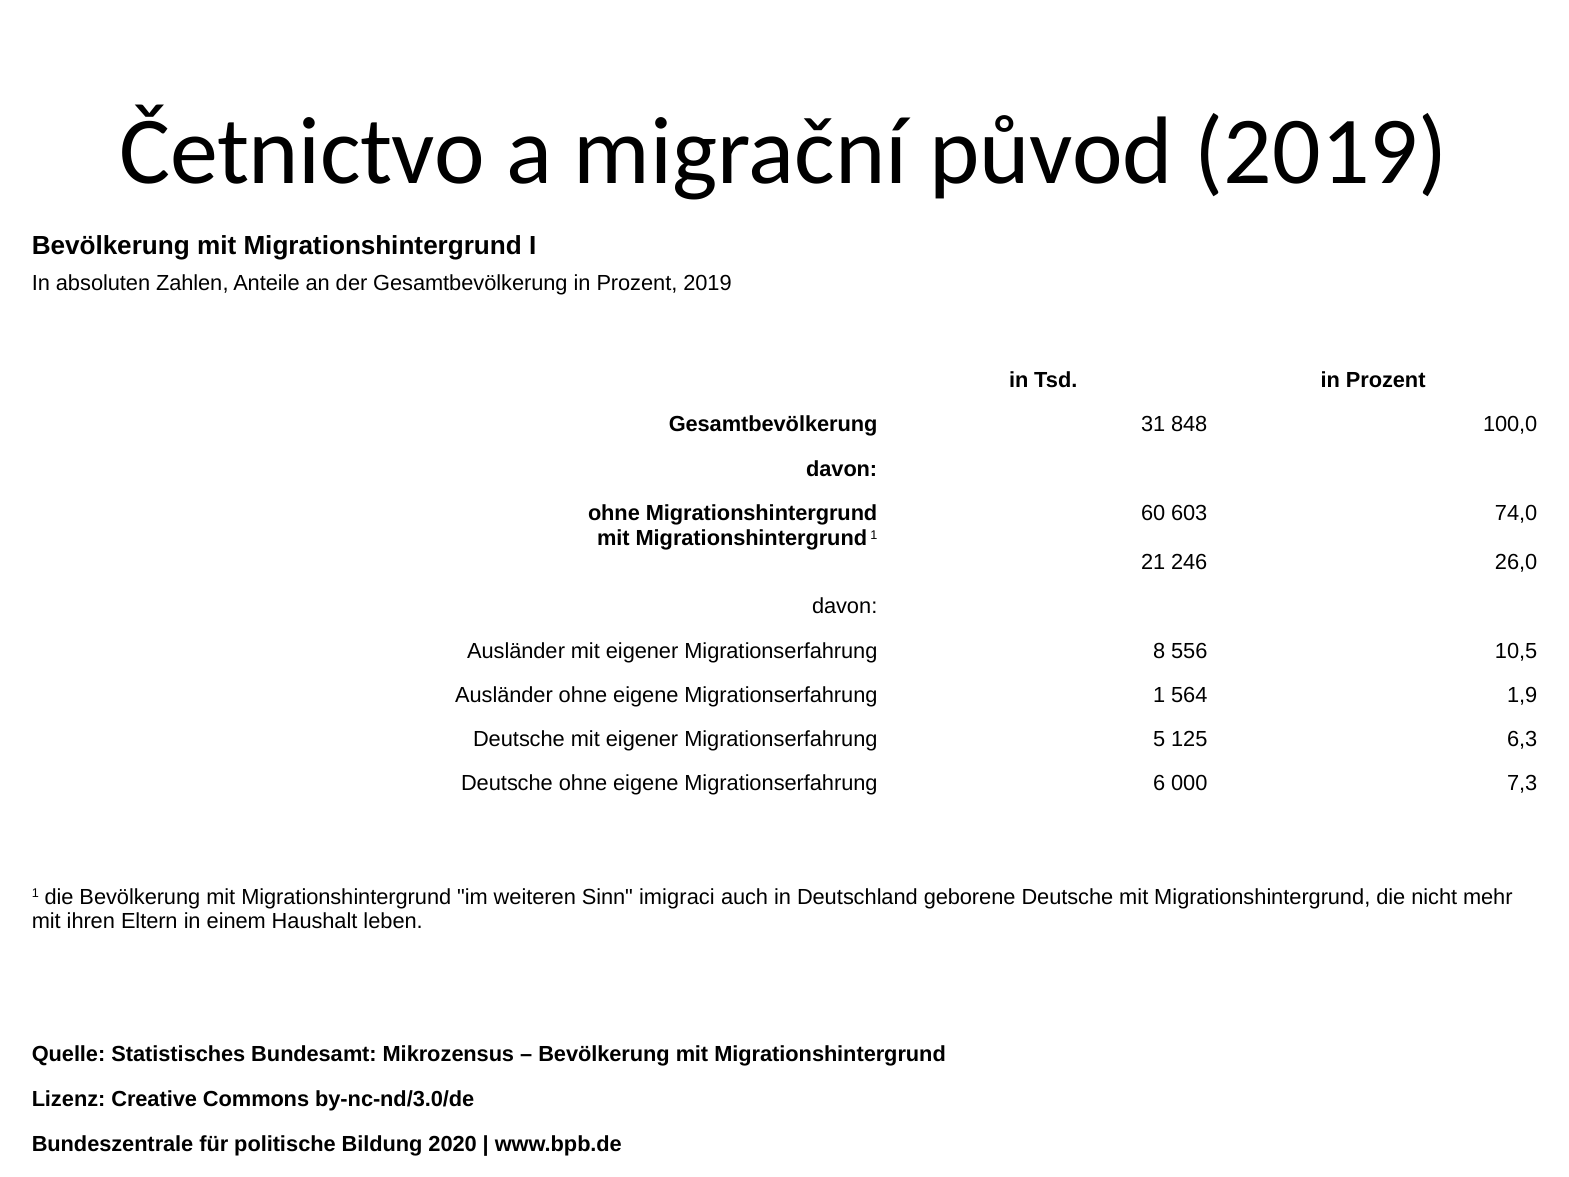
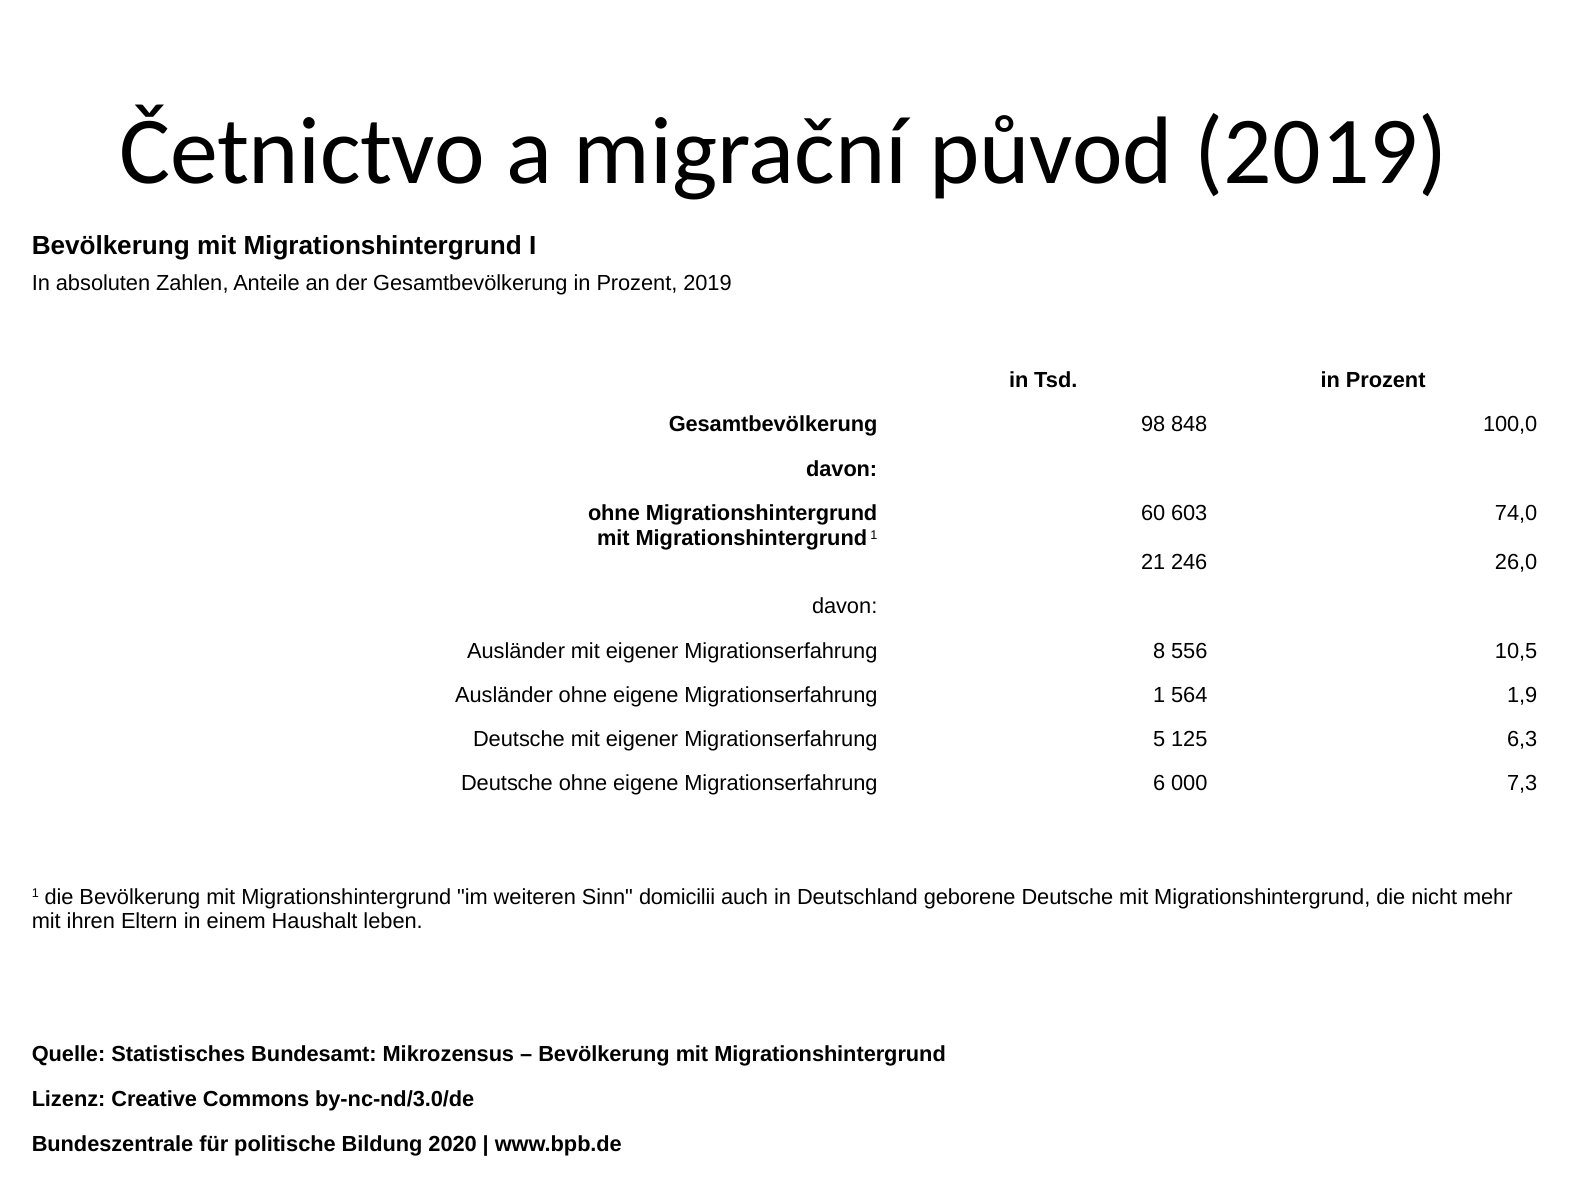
31: 31 -> 98
imigraci: imigraci -> domicilii
